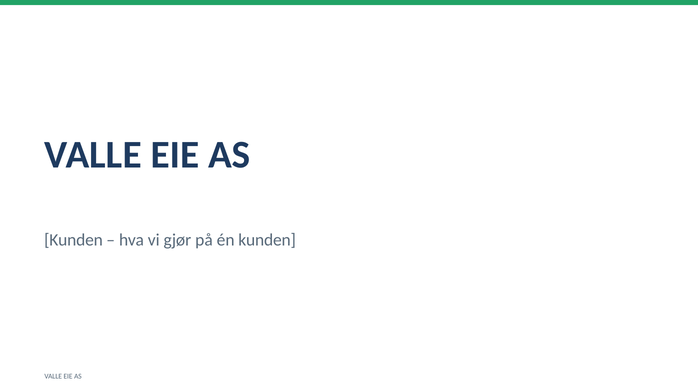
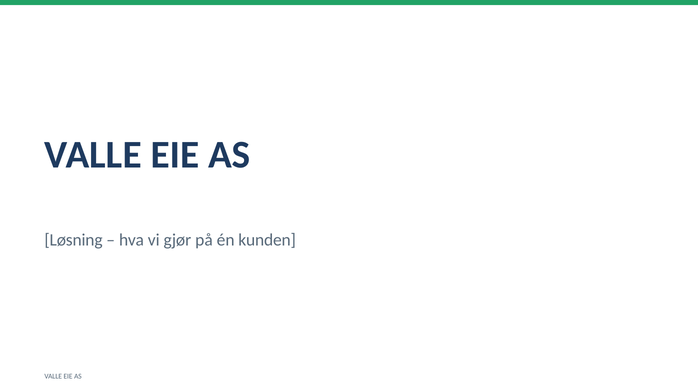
Kunden at (74, 240): Kunden -> Løsning
